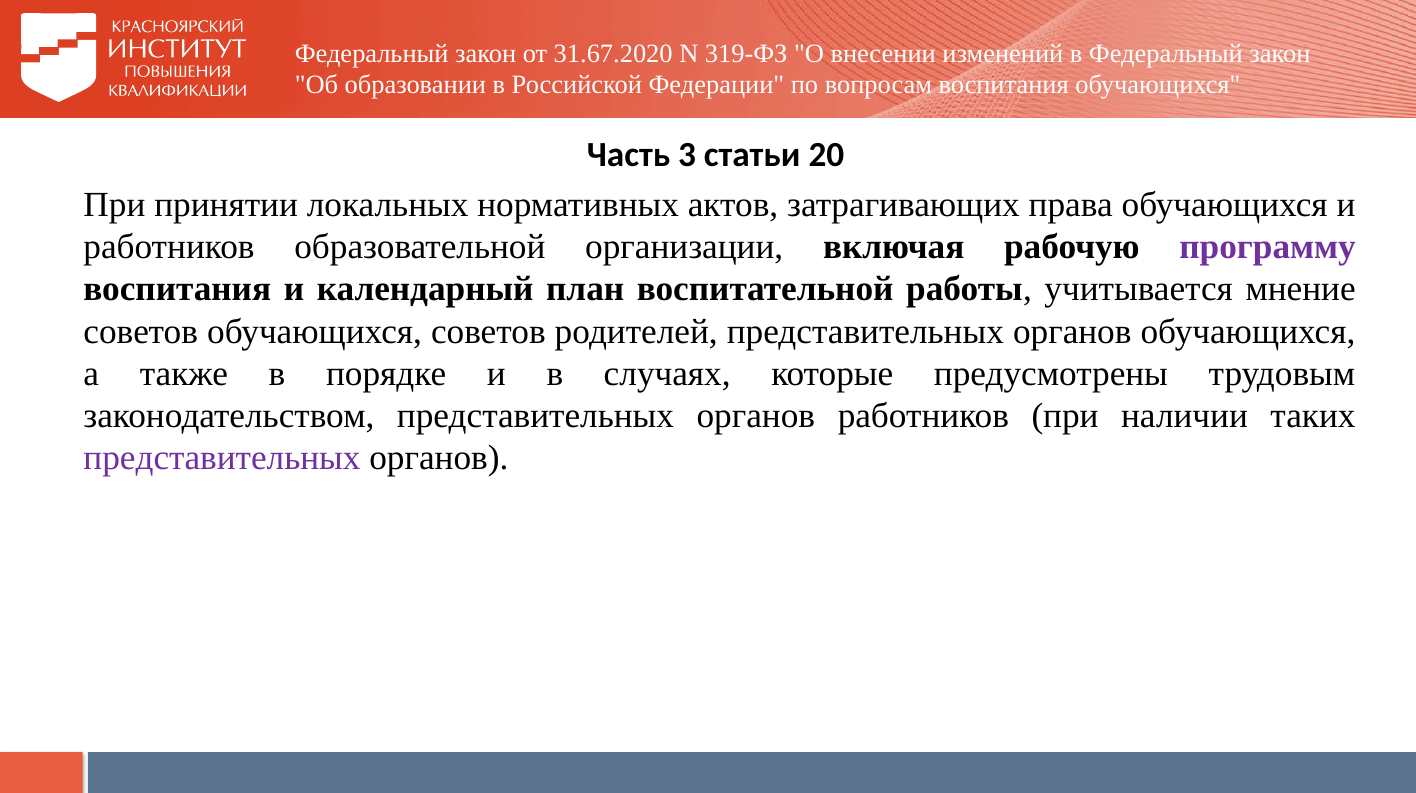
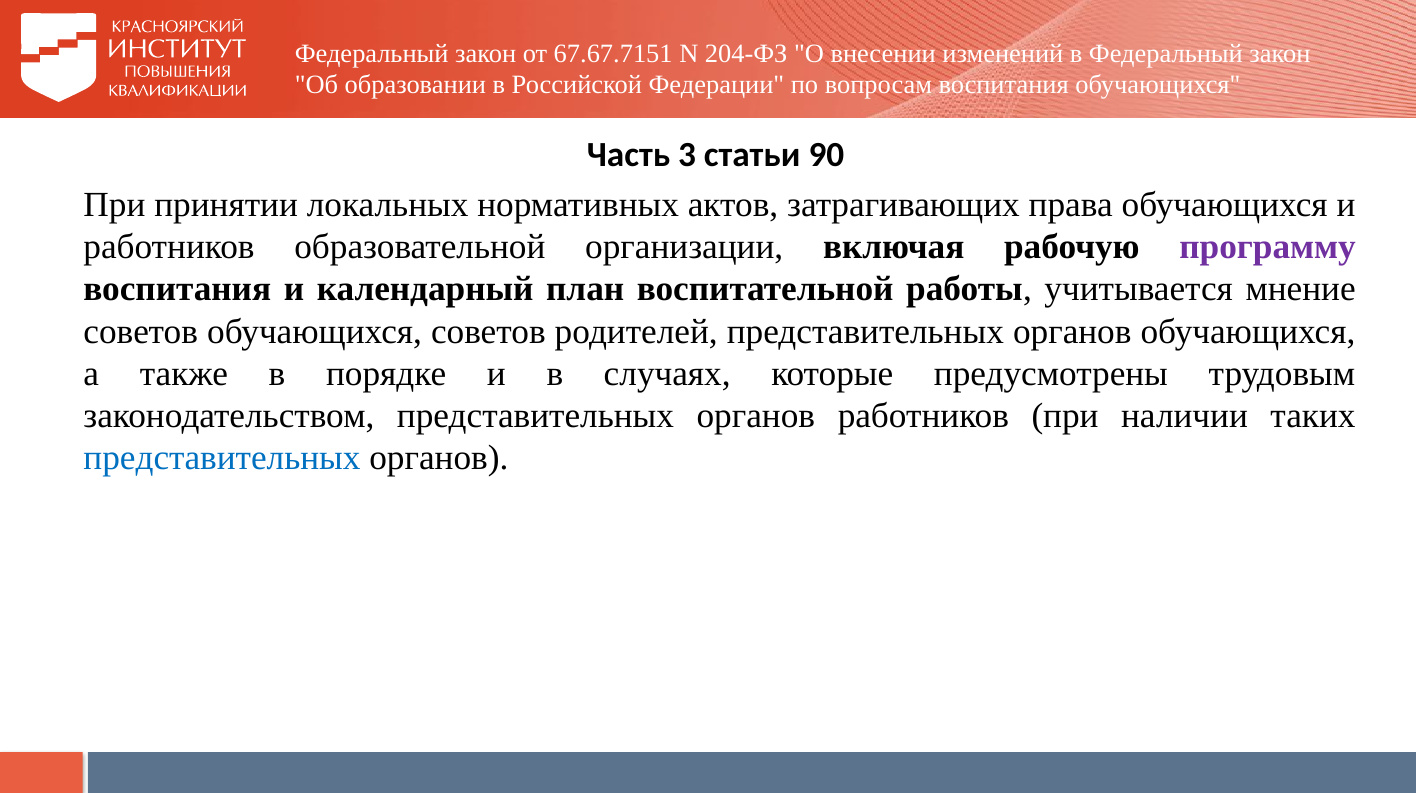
31.67.2020: 31.67.2020 -> 67.67.7151
319-ФЗ: 319-ФЗ -> 204-ФЗ
20: 20 -> 90
представительных at (222, 458) colour: purple -> blue
